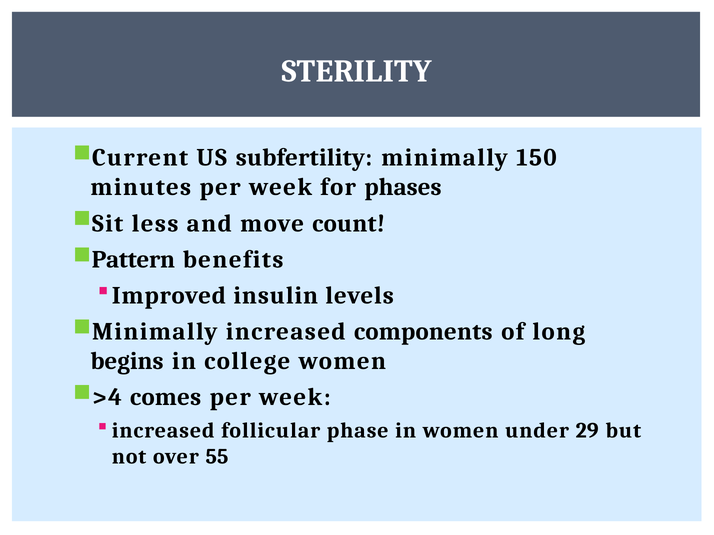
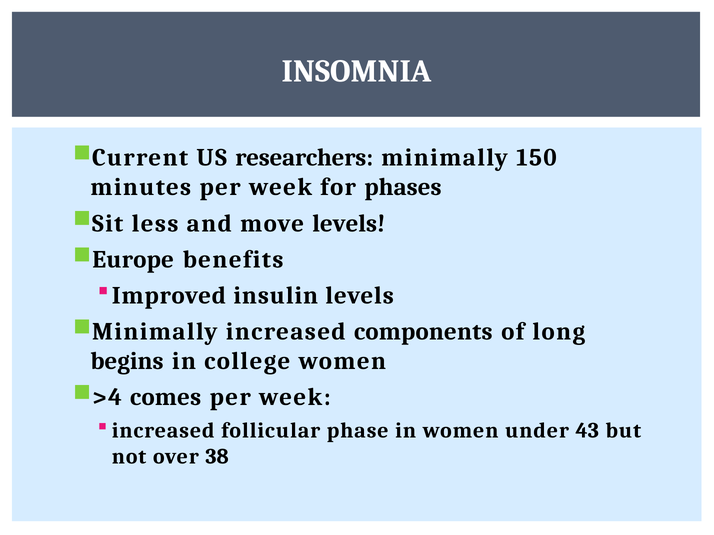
STERILITY: STERILITY -> INSOMNIA
subfertility: subfertility -> researchers
move count: count -> levels
Pattern: Pattern -> Europe
29: 29 -> 43
55: 55 -> 38
